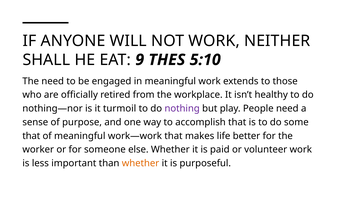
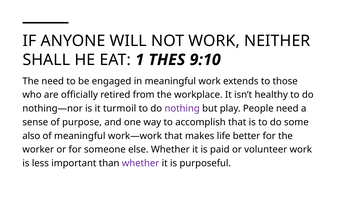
9: 9 -> 1
5:10: 5:10 -> 9:10
that at (31, 136): that -> also
whether at (141, 164) colour: orange -> purple
